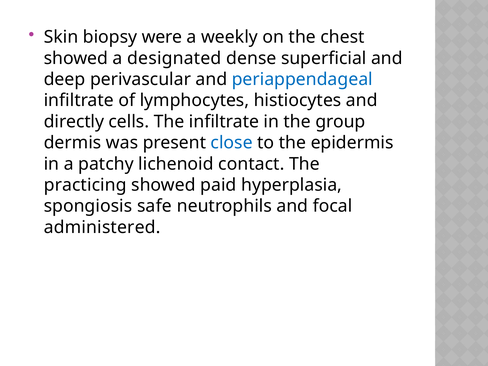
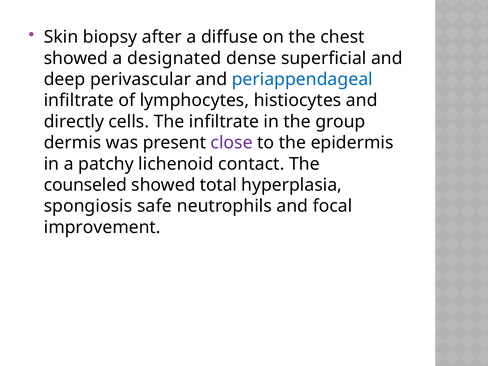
were: were -> after
weekly: weekly -> diffuse
close colour: blue -> purple
practicing: practicing -> counseled
paid: paid -> total
administered: administered -> improvement
